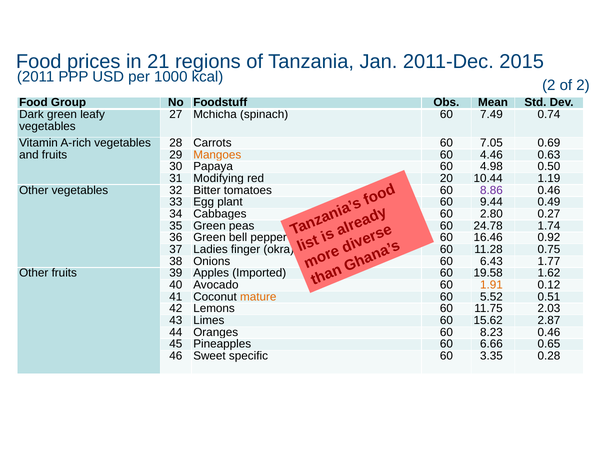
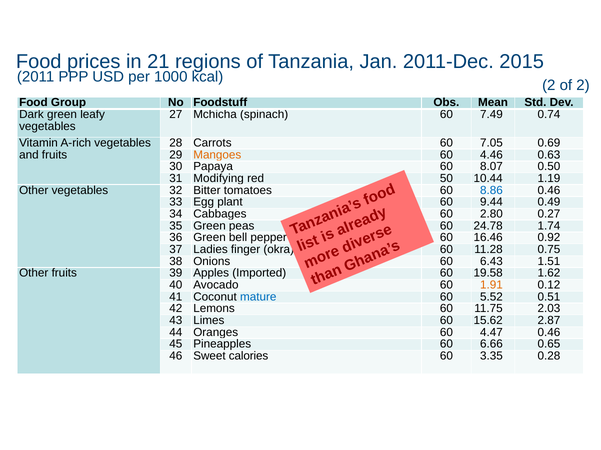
4.98: 4.98 -> 8.07
20: 20 -> 50
8.86 colour: purple -> blue
1.77: 1.77 -> 1.51
mature colour: orange -> blue
8.23: 8.23 -> 4.47
specific: specific -> calories
